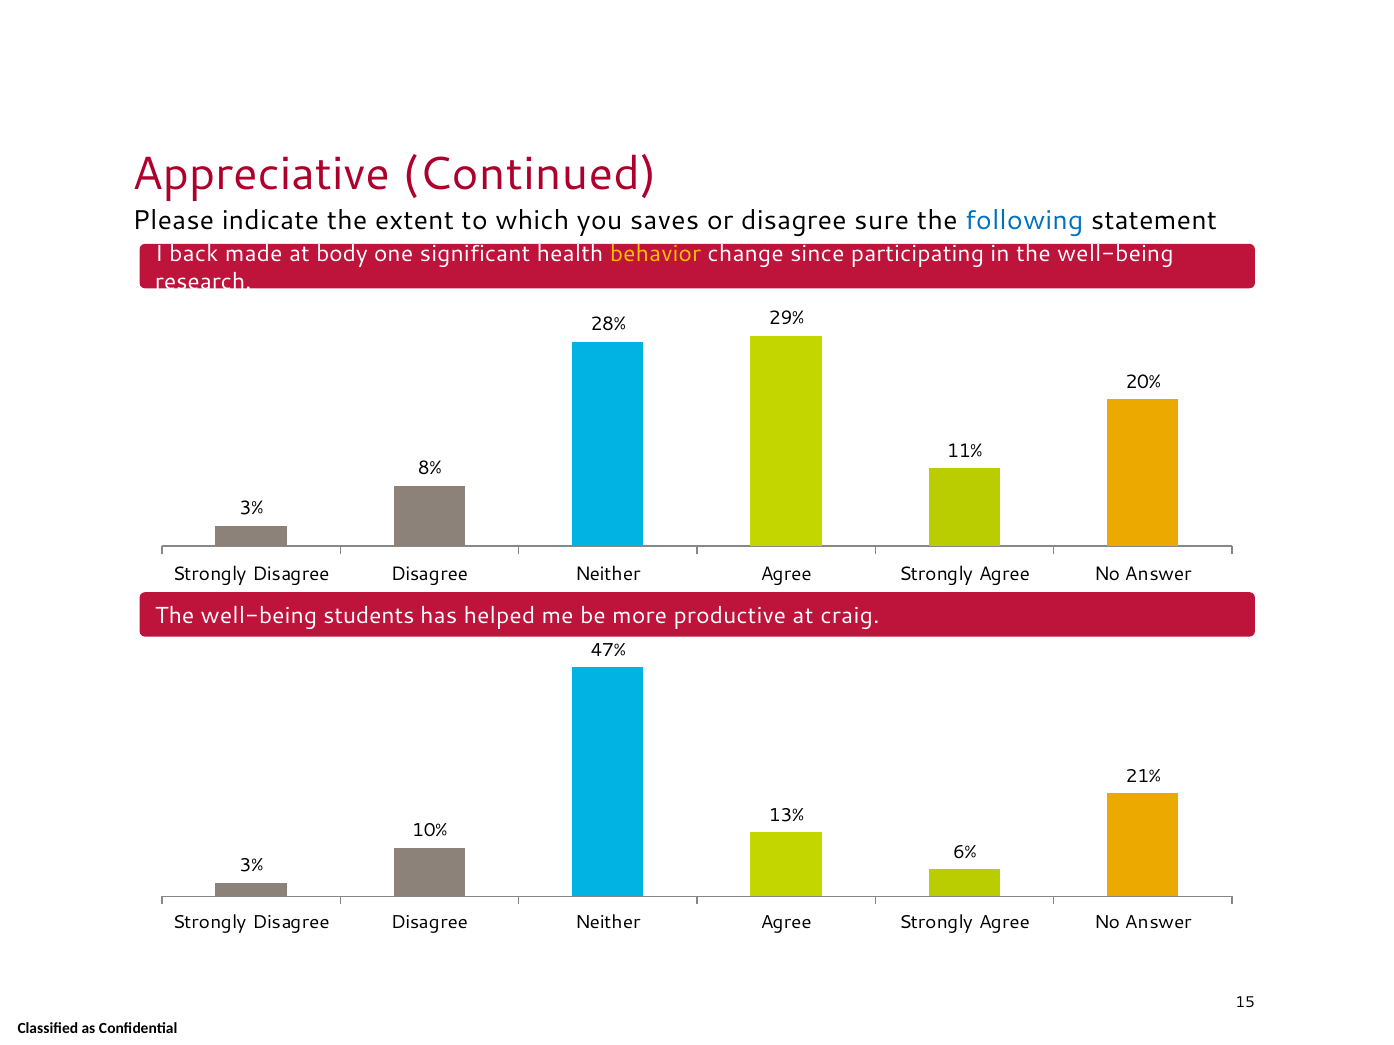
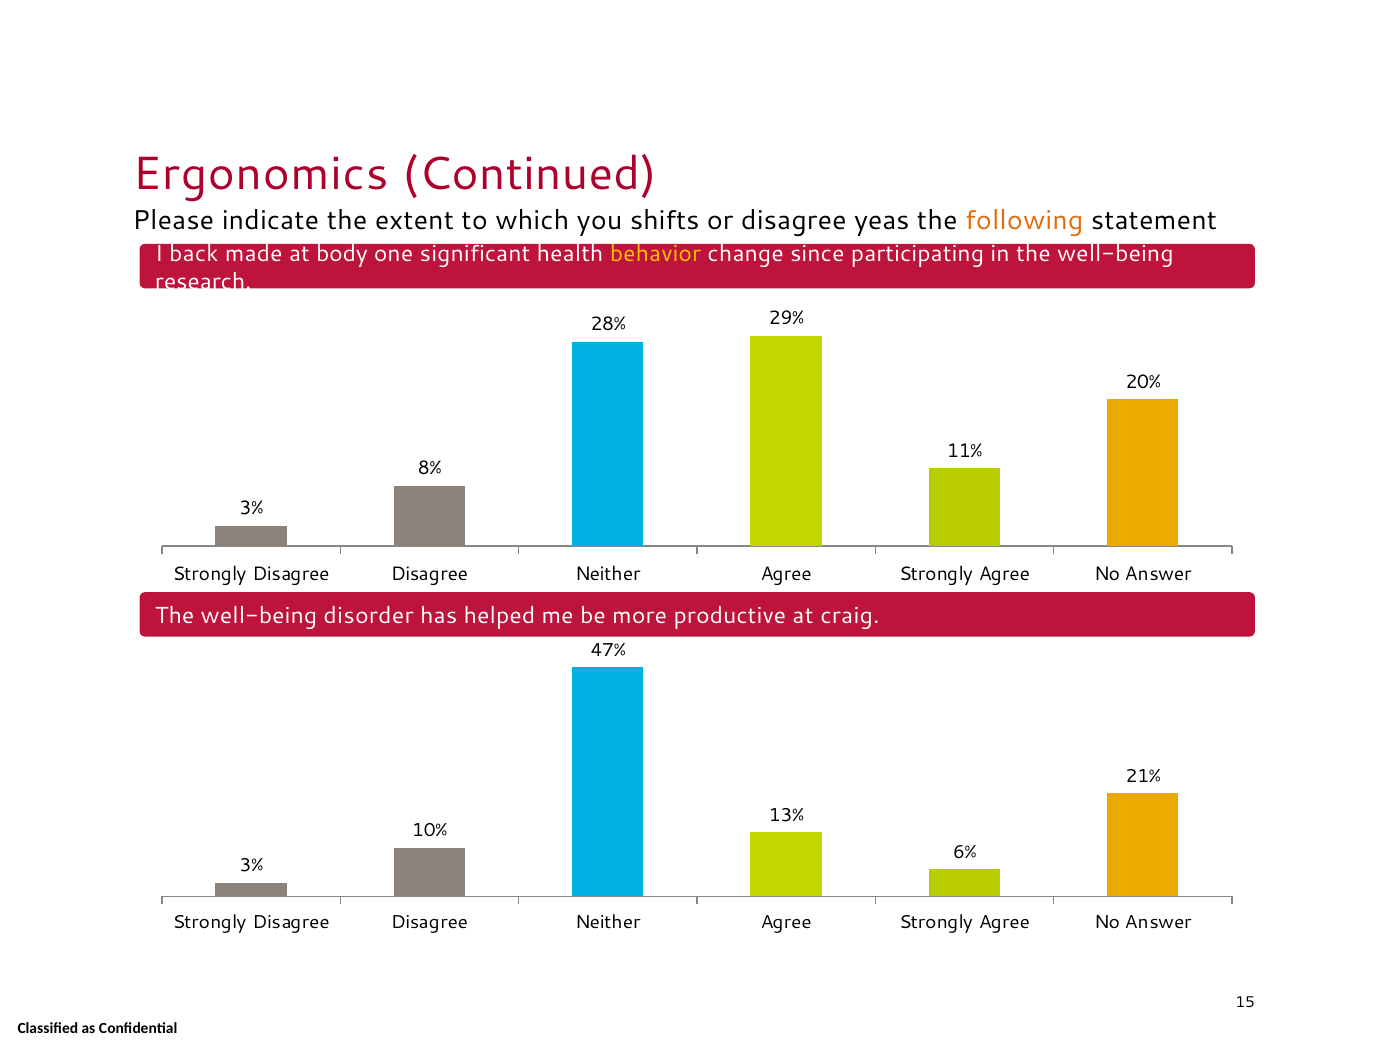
Appreciative: Appreciative -> Ergonomics
saves: saves -> shifts
sure: sure -> yeas
following colour: blue -> orange
students: students -> disorder
